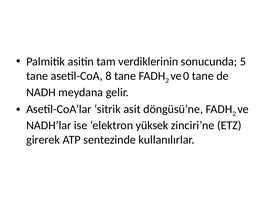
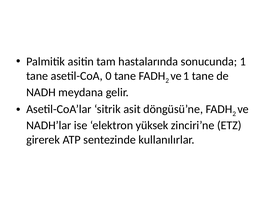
verdiklerinin: verdiklerinin -> hastalarında
sonucunda 5: 5 -> 1
8: 8 -> 0
ve 0: 0 -> 1
